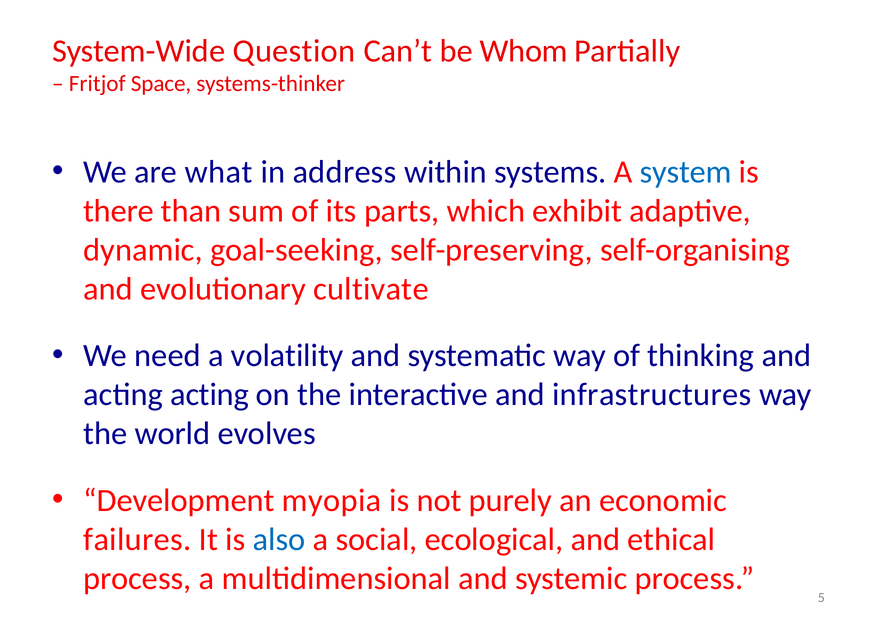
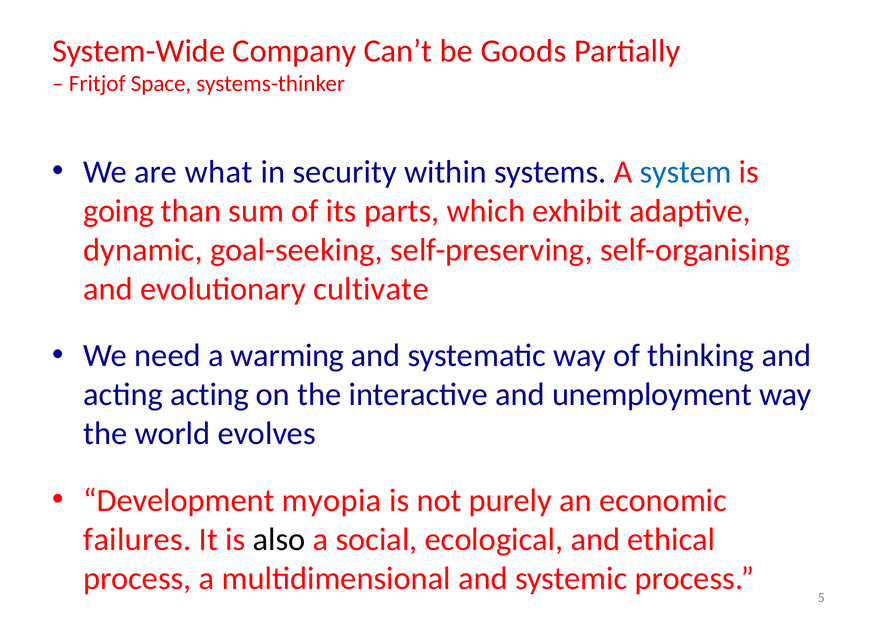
Question: Question -> Company
Whom: Whom -> Goods
address: address -> security
there: there -> going
volatility: volatility -> warming
infrastructures: infrastructures -> unemployment
also colour: blue -> black
